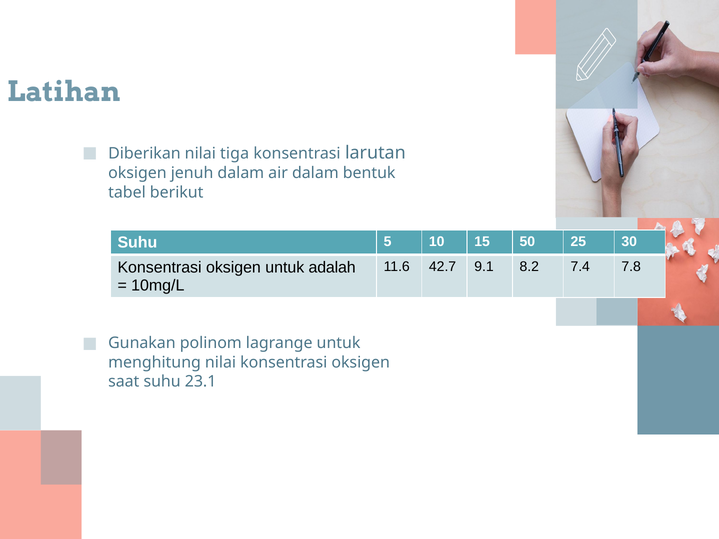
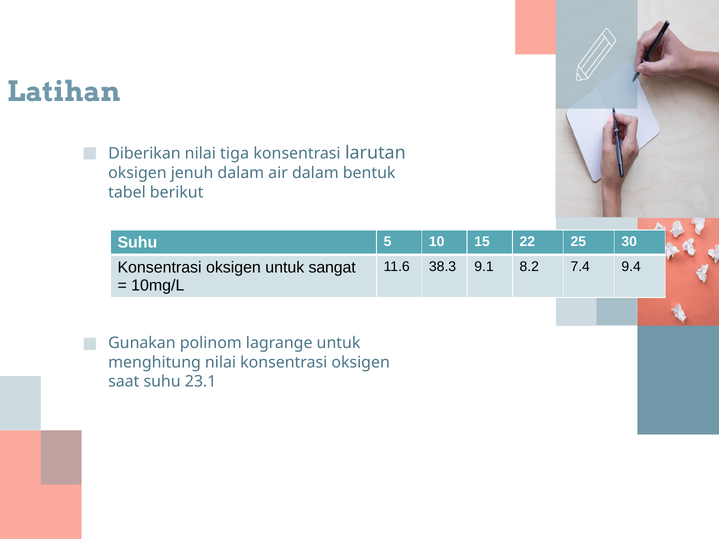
50: 50 -> 22
42.7: 42.7 -> 38.3
7.8: 7.8 -> 9.4
adalah: adalah -> sangat
